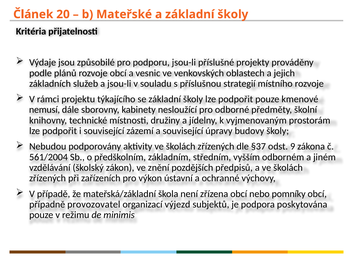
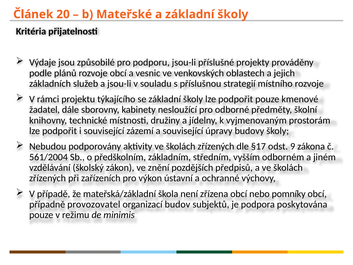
nemusí: nemusí -> žadatel
§37: §37 -> §17
výjezd: výjezd -> budov
